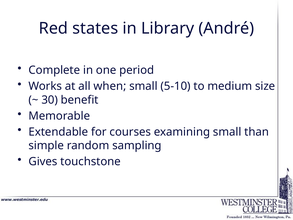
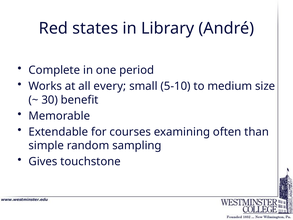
when: when -> every
examining small: small -> often
